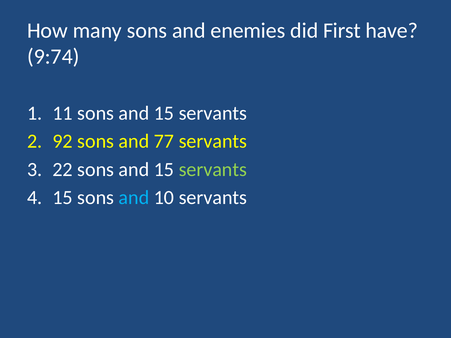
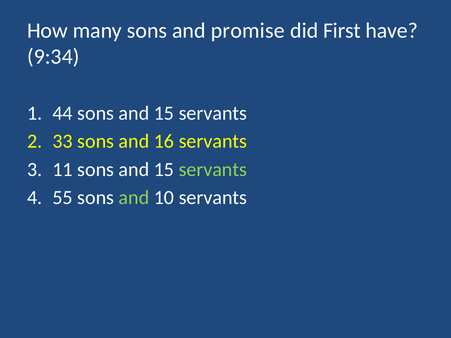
enemies: enemies -> promise
9:74: 9:74 -> 9:34
11: 11 -> 44
92: 92 -> 33
77: 77 -> 16
22: 22 -> 11
15 at (63, 198): 15 -> 55
and at (134, 198) colour: light blue -> light green
